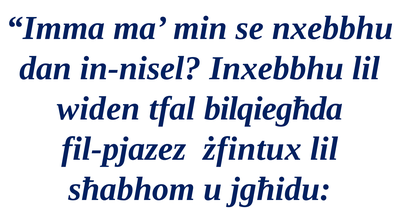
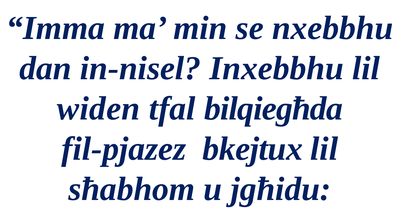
żfintux: żfintux -> bkejtux
